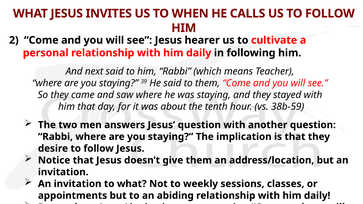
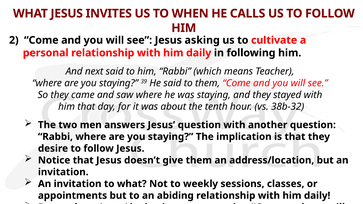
hearer: hearer -> asking
38b-59: 38b-59 -> 38b-32
